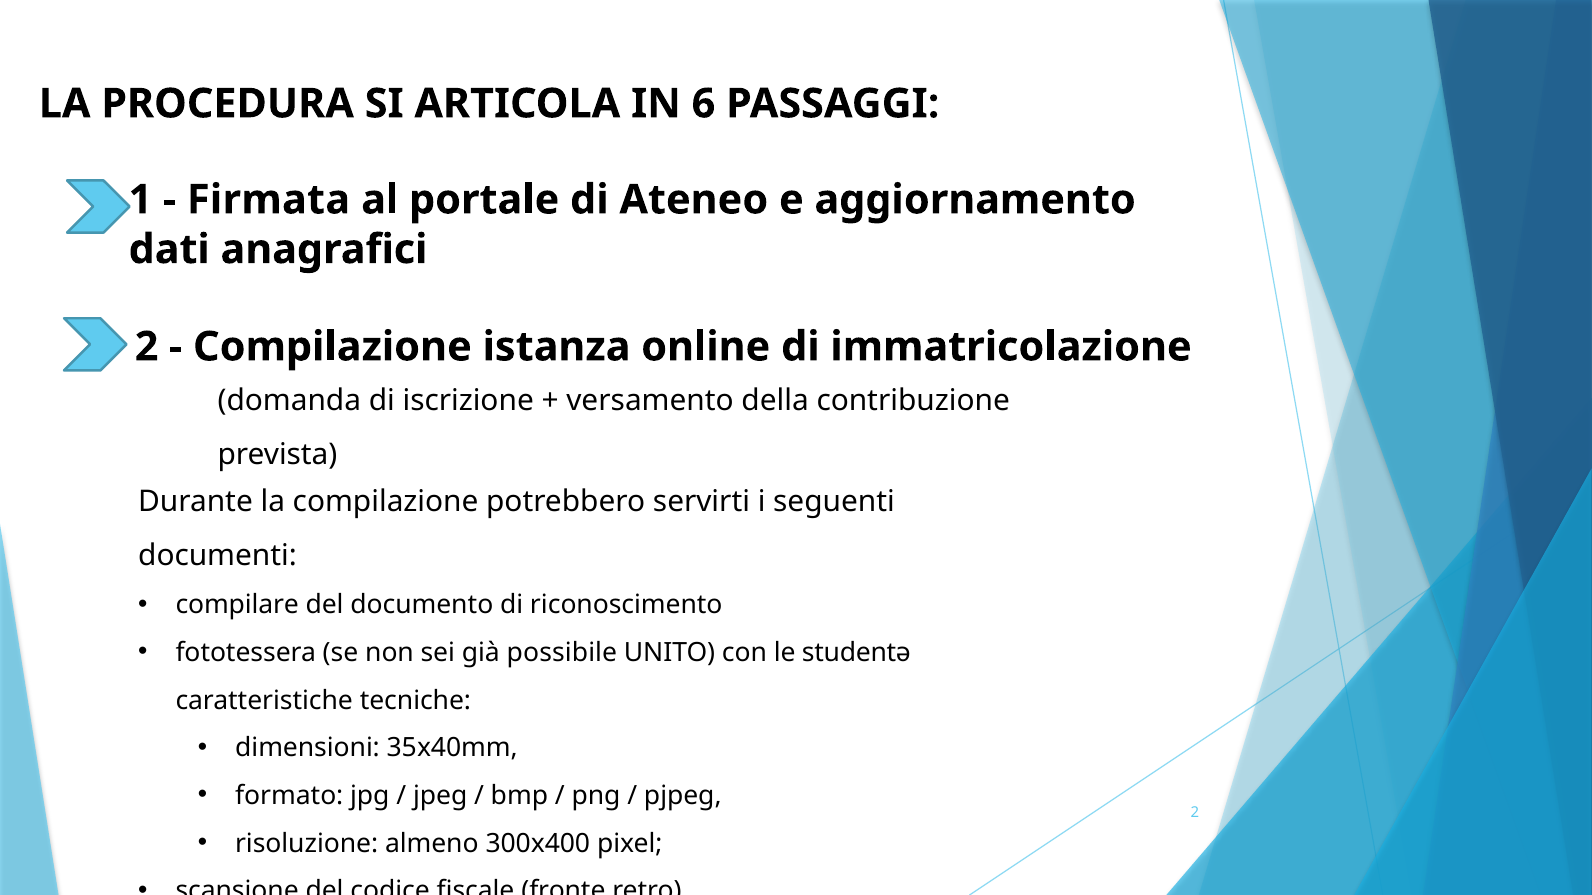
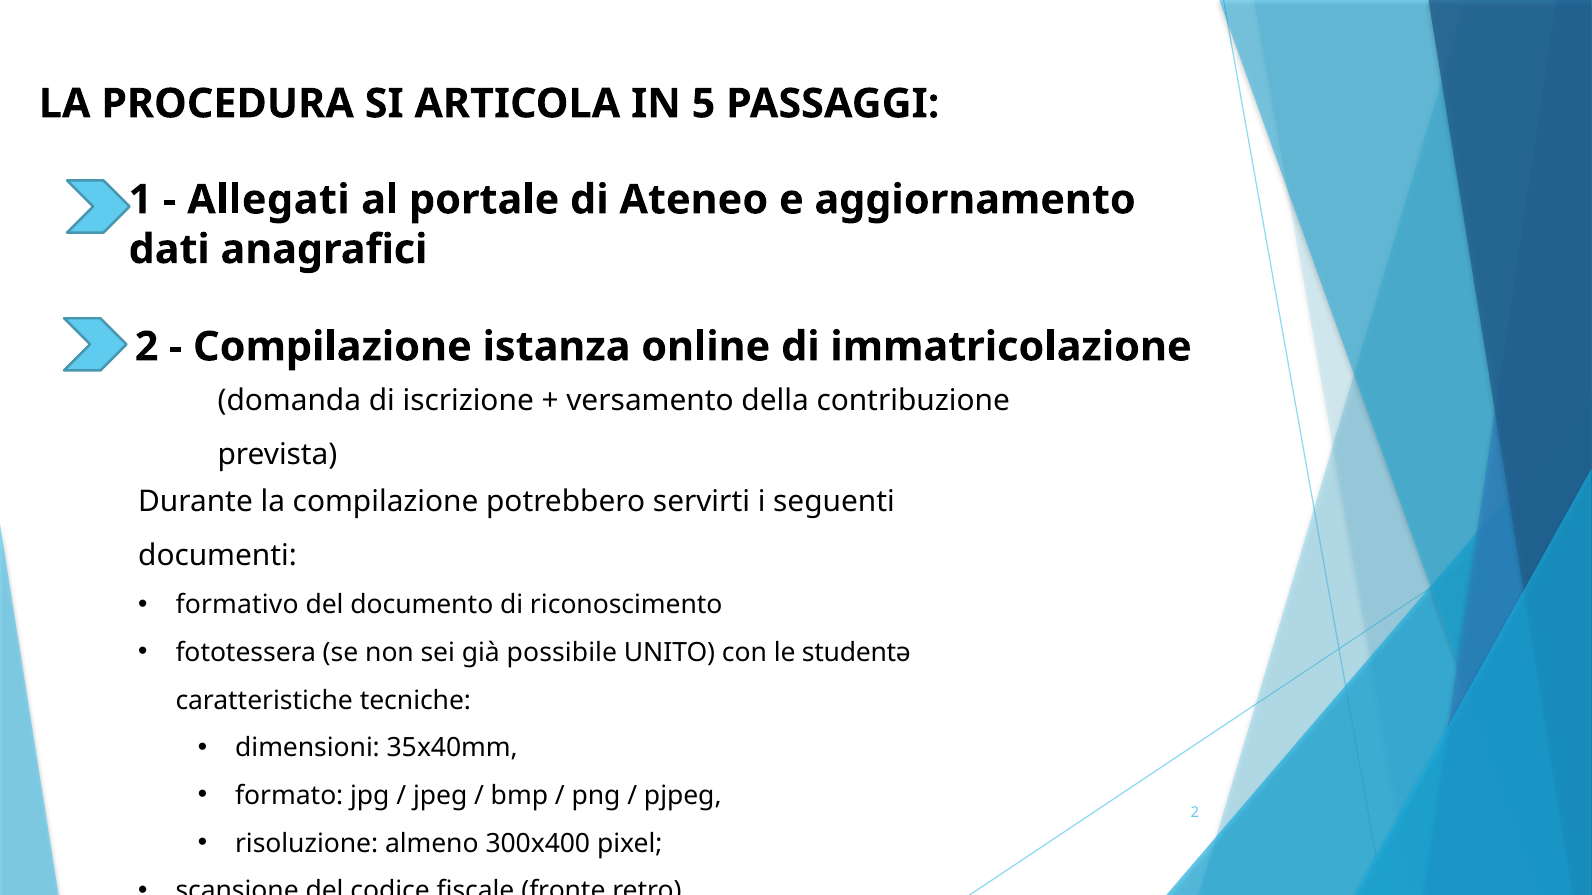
6: 6 -> 5
Firmata: Firmata -> Allegati
compilare: compilare -> formativo
